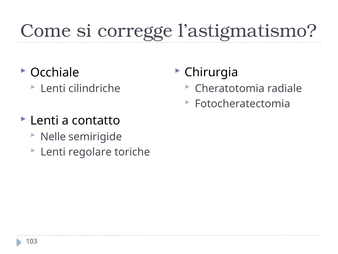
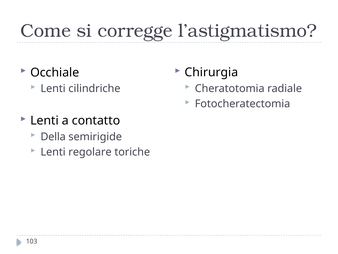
Nelle: Nelle -> Della
